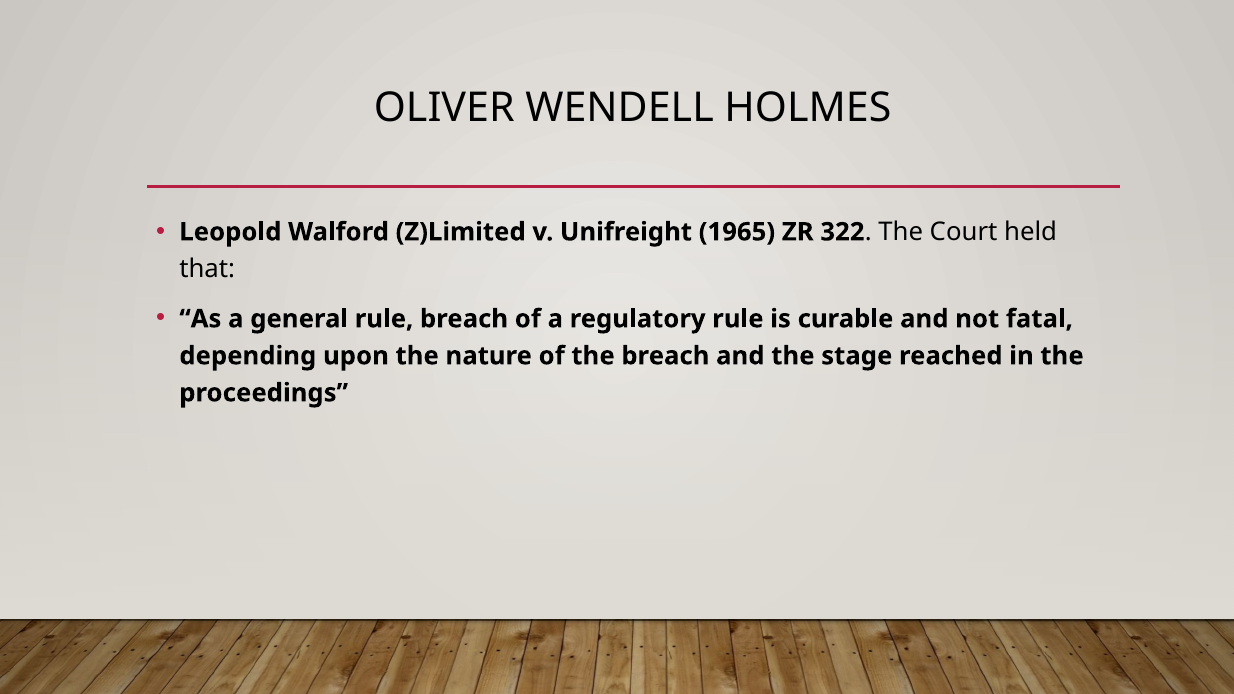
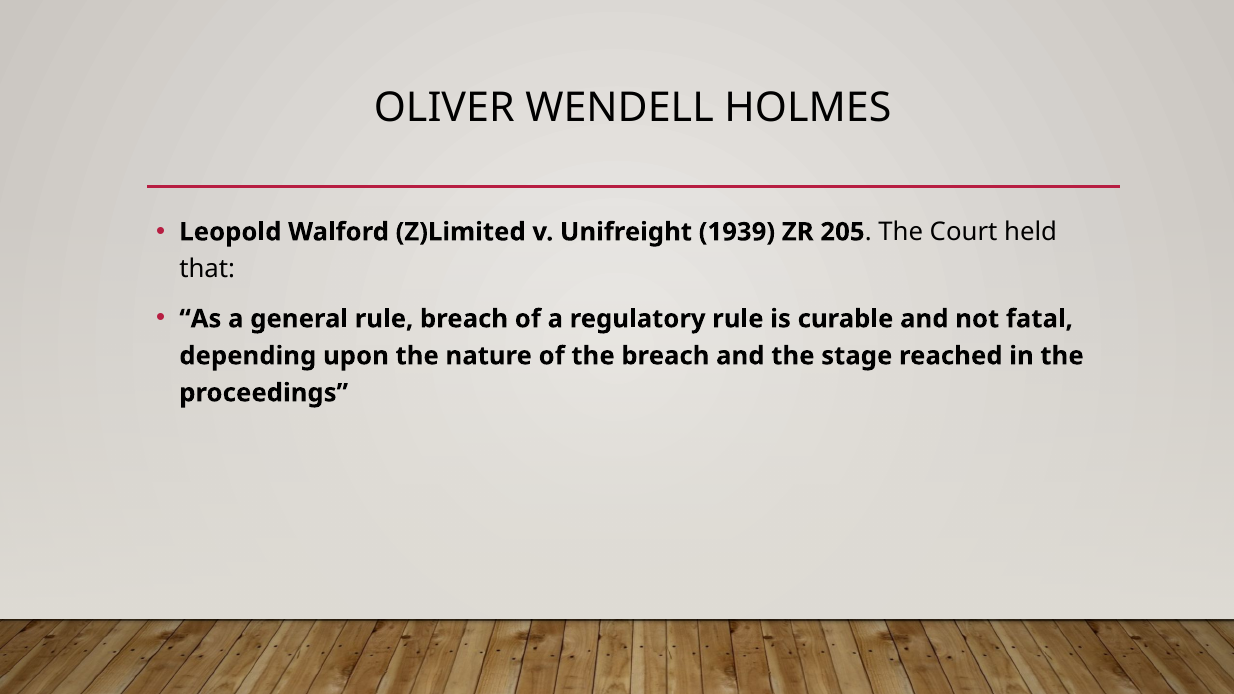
1965: 1965 -> 1939
322: 322 -> 205
